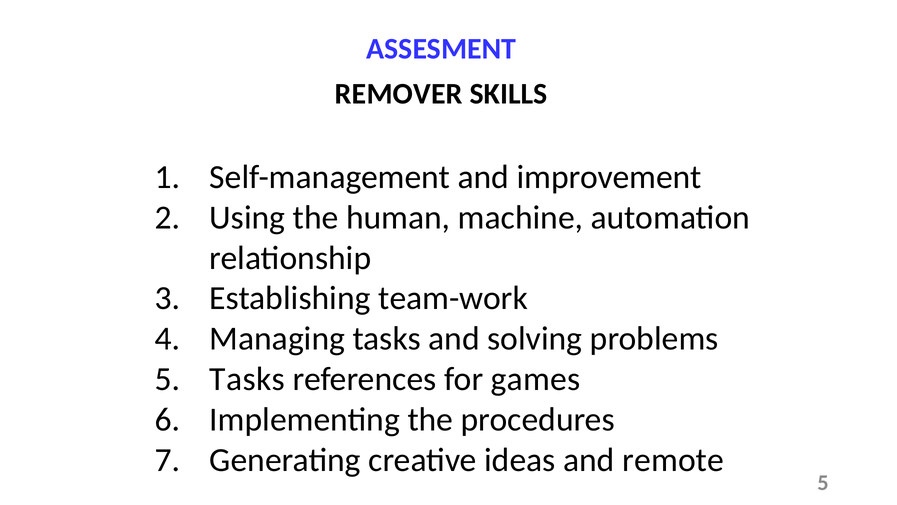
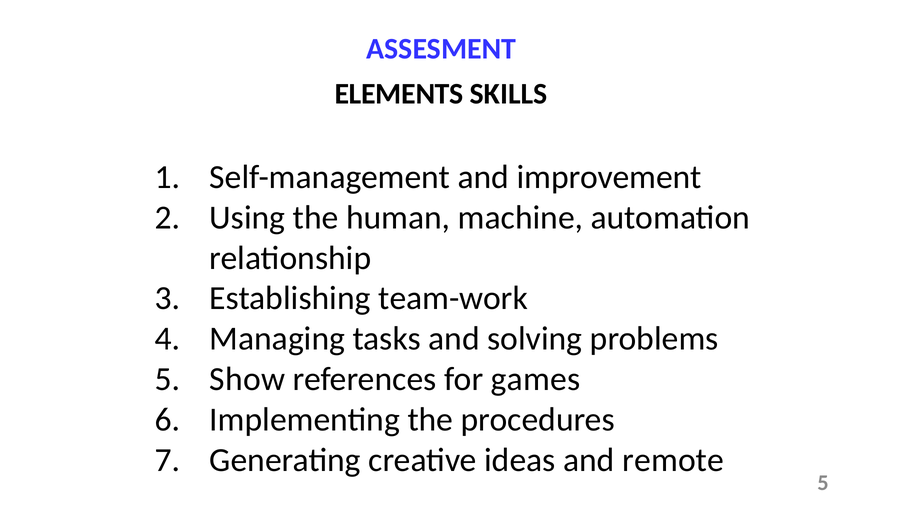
REMOVER: REMOVER -> ELEMENTS
5 Tasks: Tasks -> Show
